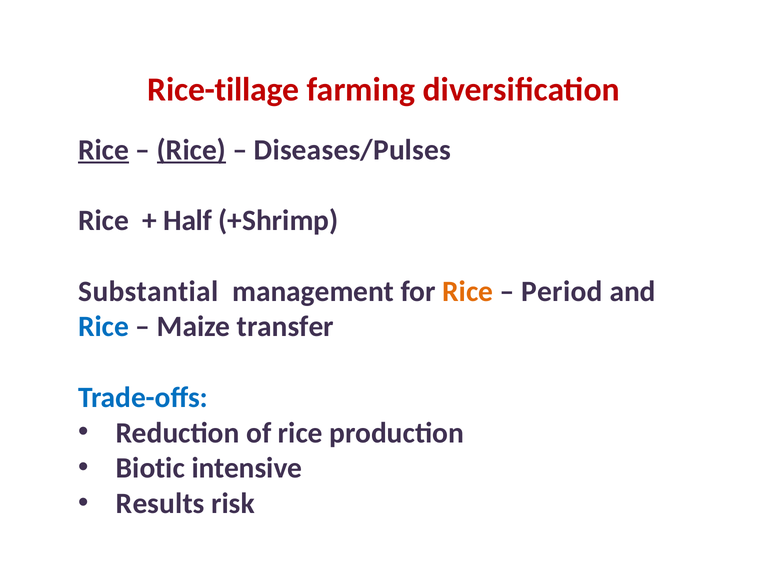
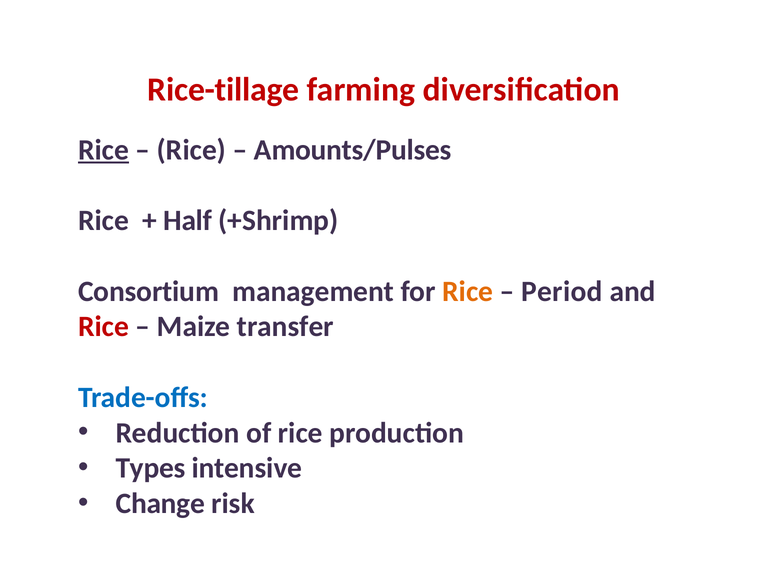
Rice at (191, 150) underline: present -> none
Diseases/Pulses: Diseases/Pulses -> Amounts/Pulses
Substantial: Substantial -> Consortium
Rice at (103, 327) colour: blue -> red
Biotic: Biotic -> Types
Results: Results -> Change
